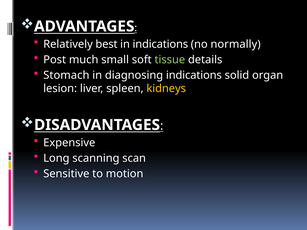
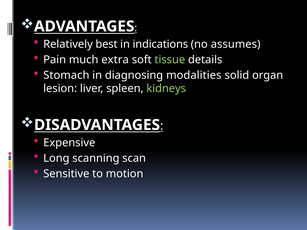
normally: normally -> assumes
Post: Post -> Pain
small: small -> extra
diagnosing indications: indications -> modalities
kidneys colour: yellow -> light green
